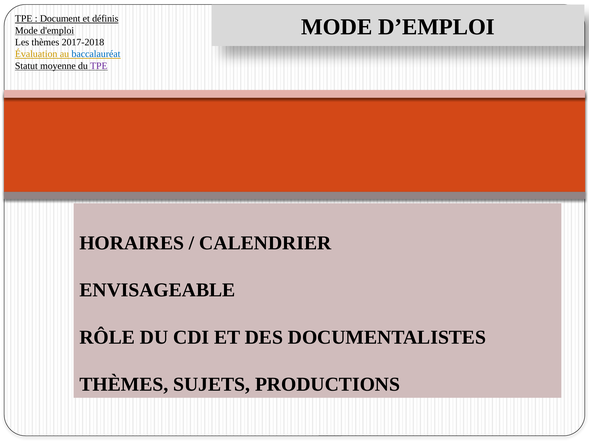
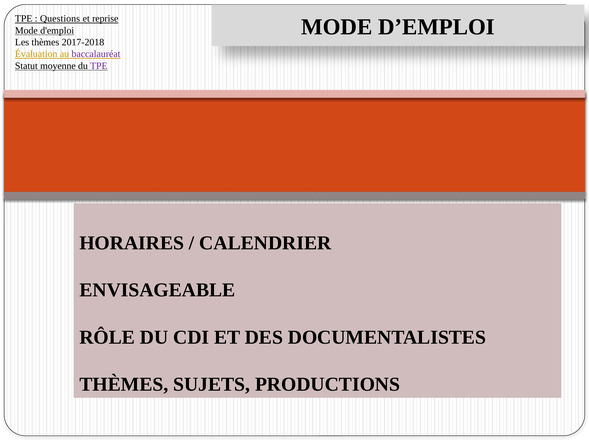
Document: Document -> Questions
définis: définis -> reprise
baccalauréat colour: blue -> purple
